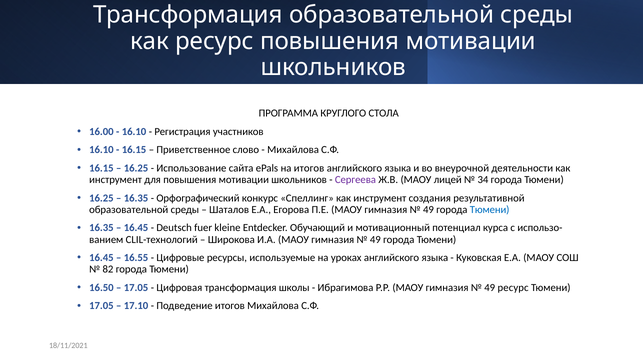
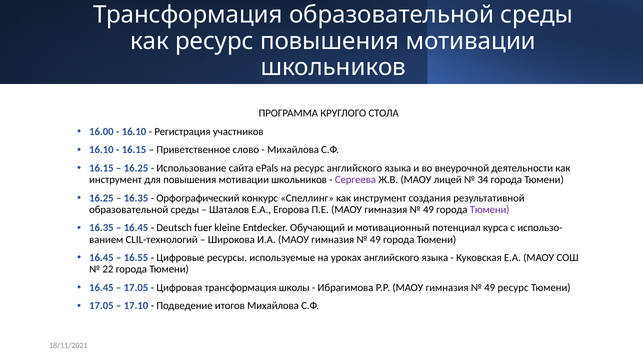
на итогов: итогов -> ресурс
Тюмени at (490, 209) colour: blue -> purple
82: 82 -> 22
16.50 at (101, 287): 16.50 -> 16.45
